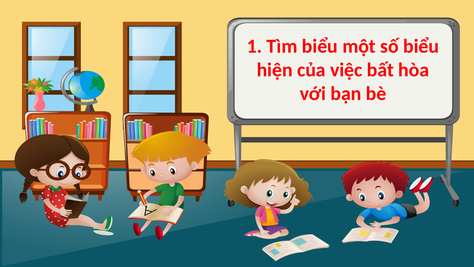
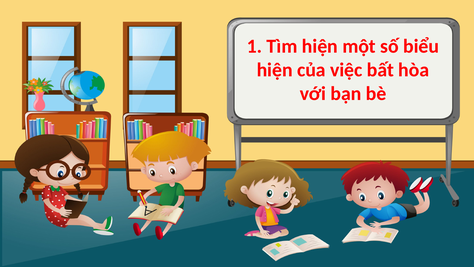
Tìm biểu: biểu -> hiện
